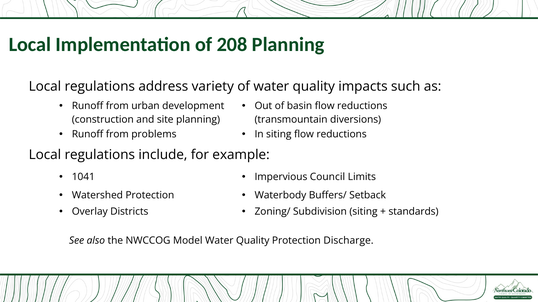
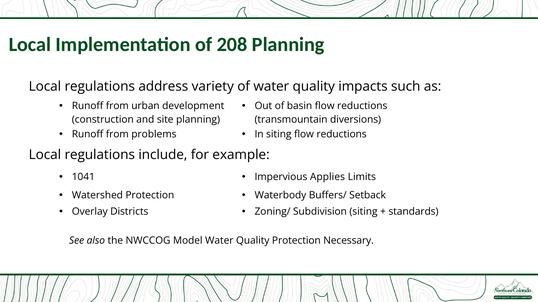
Council: Council -> Applies
Discharge: Discharge -> Necessary
